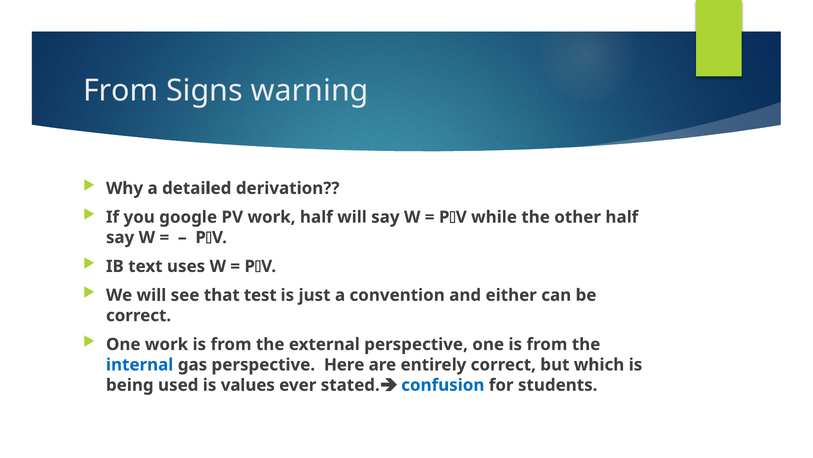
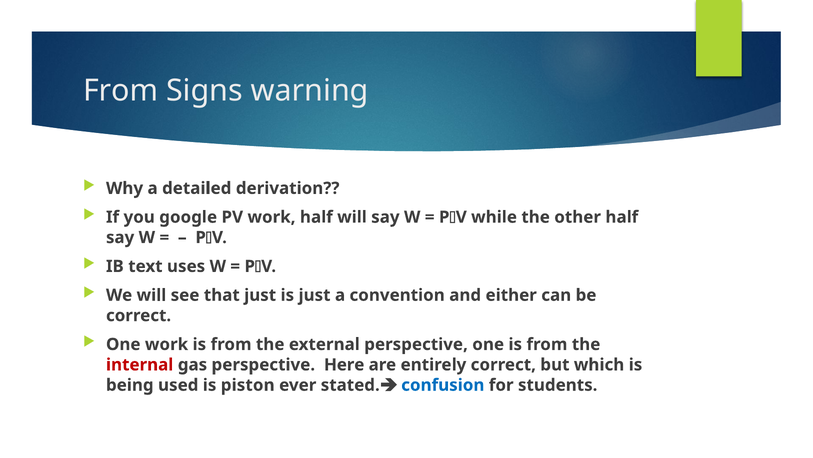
that test: test -> just
internal colour: blue -> red
values: values -> piston
